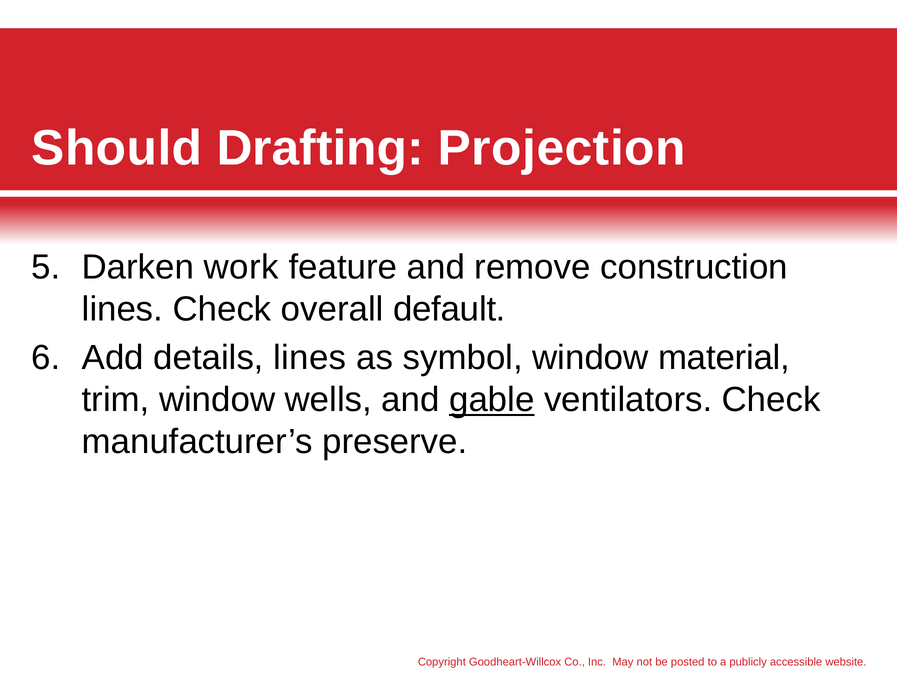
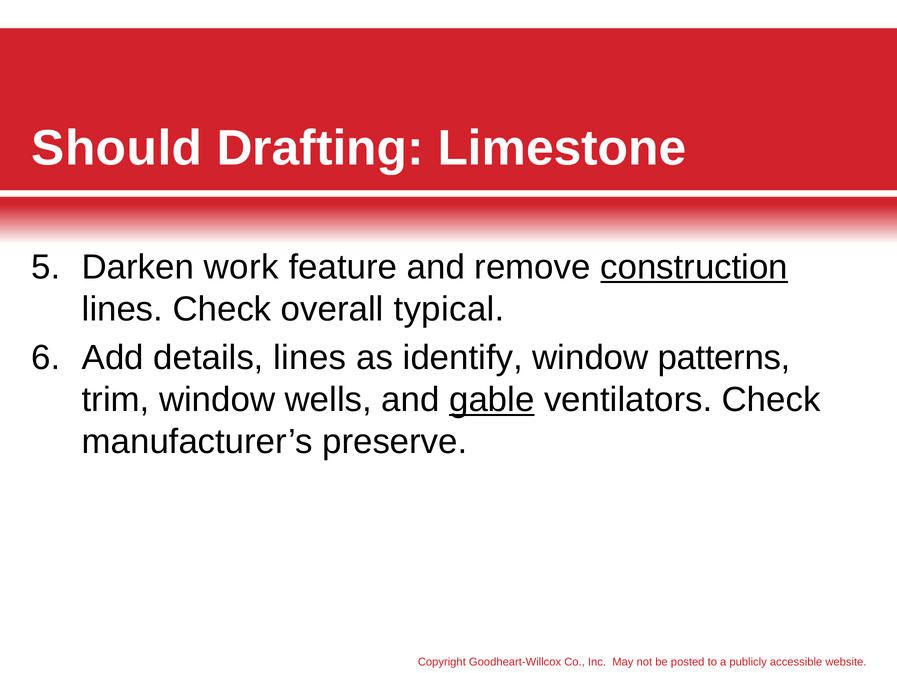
Projection: Projection -> Limestone
construction underline: none -> present
default: default -> typical
symbol: symbol -> identify
material: material -> patterns
